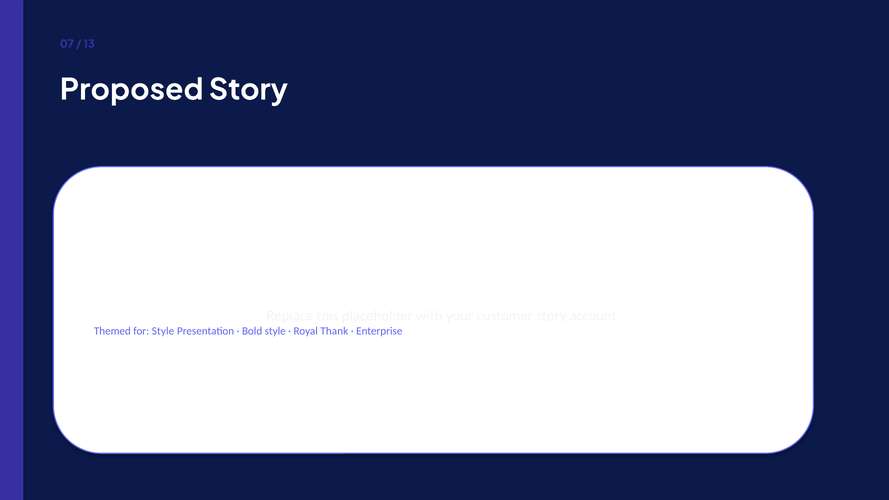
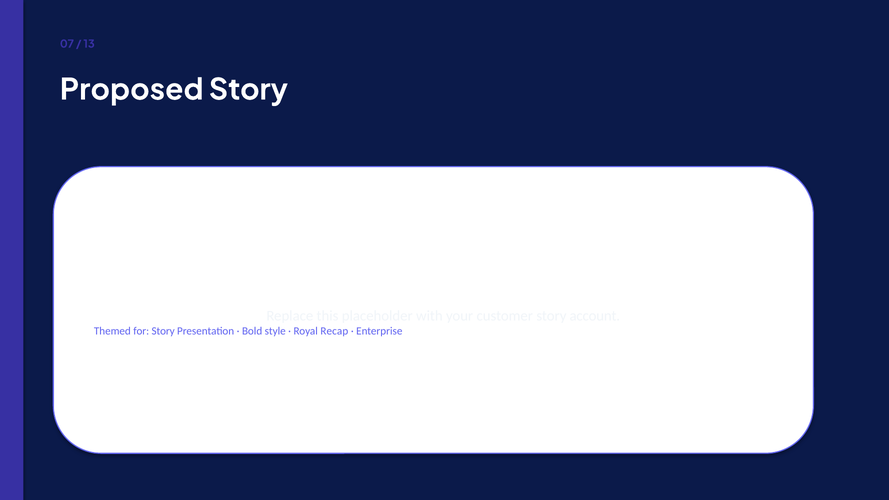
for Style: Style -> Story
Thank: Thank -> Recap
